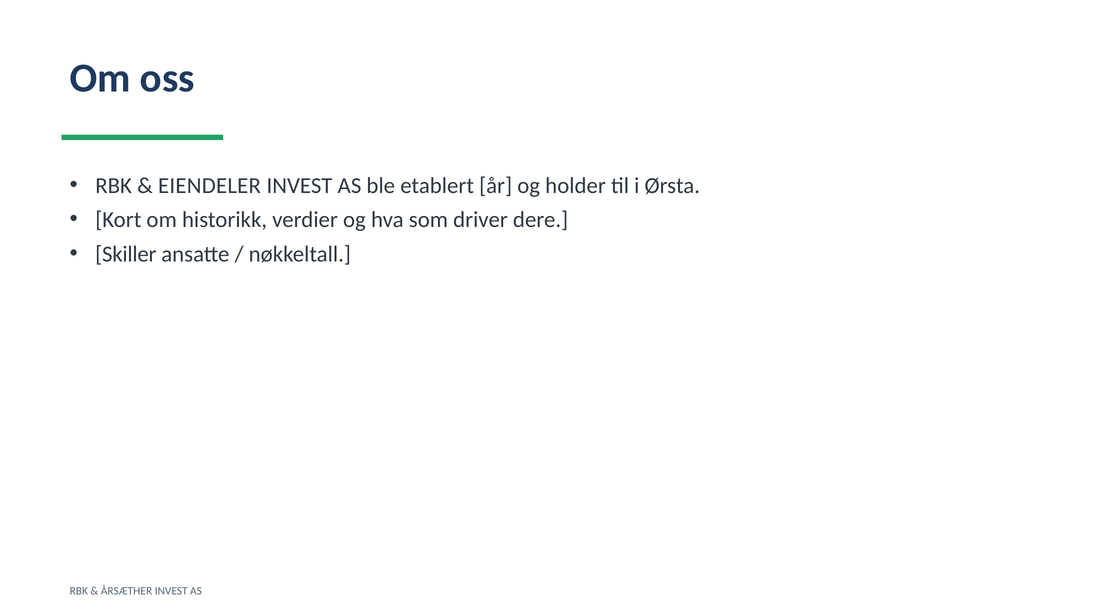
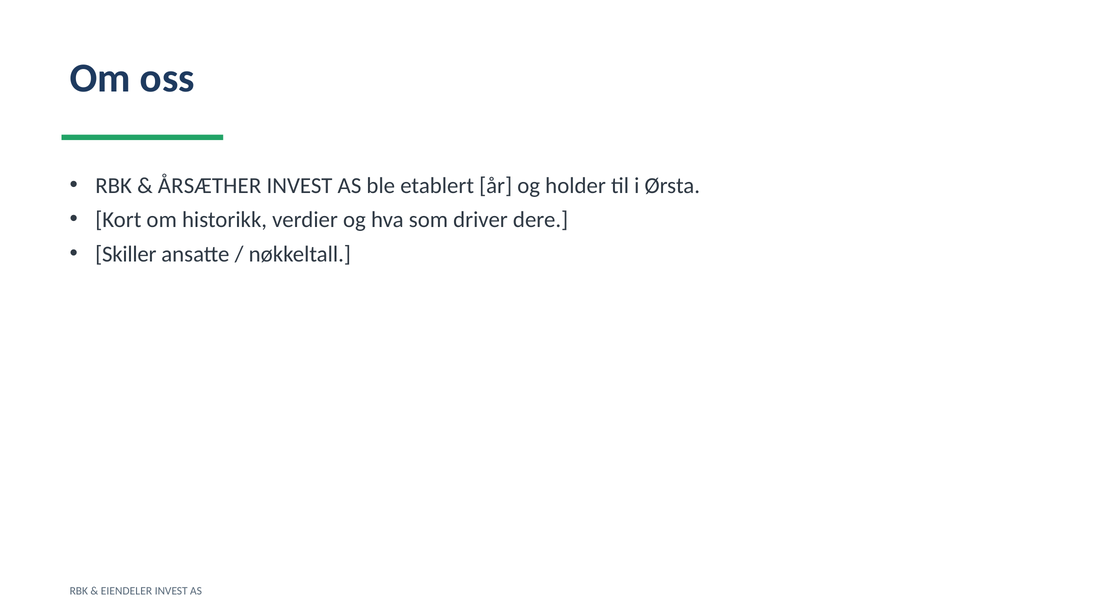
EIENDELER: EIENDELER -> ÅRSÆTHER
ÅRSÆTHER: ÅRSÆTHER -> EIENDELER
